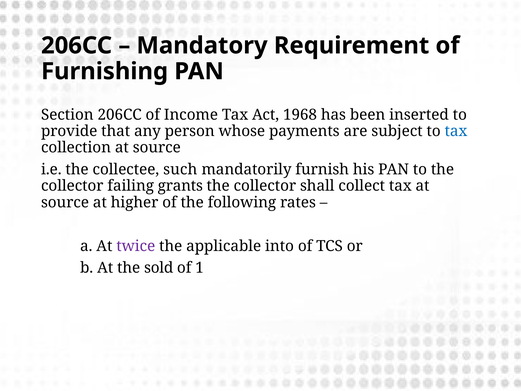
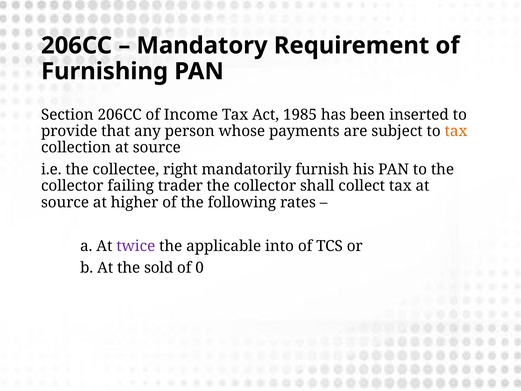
1968: 1968 -> 1985
tax at (456, 131) colour: blue -> orange
such: such -> right
grants: grants -> trader
1: 1 -> 0
